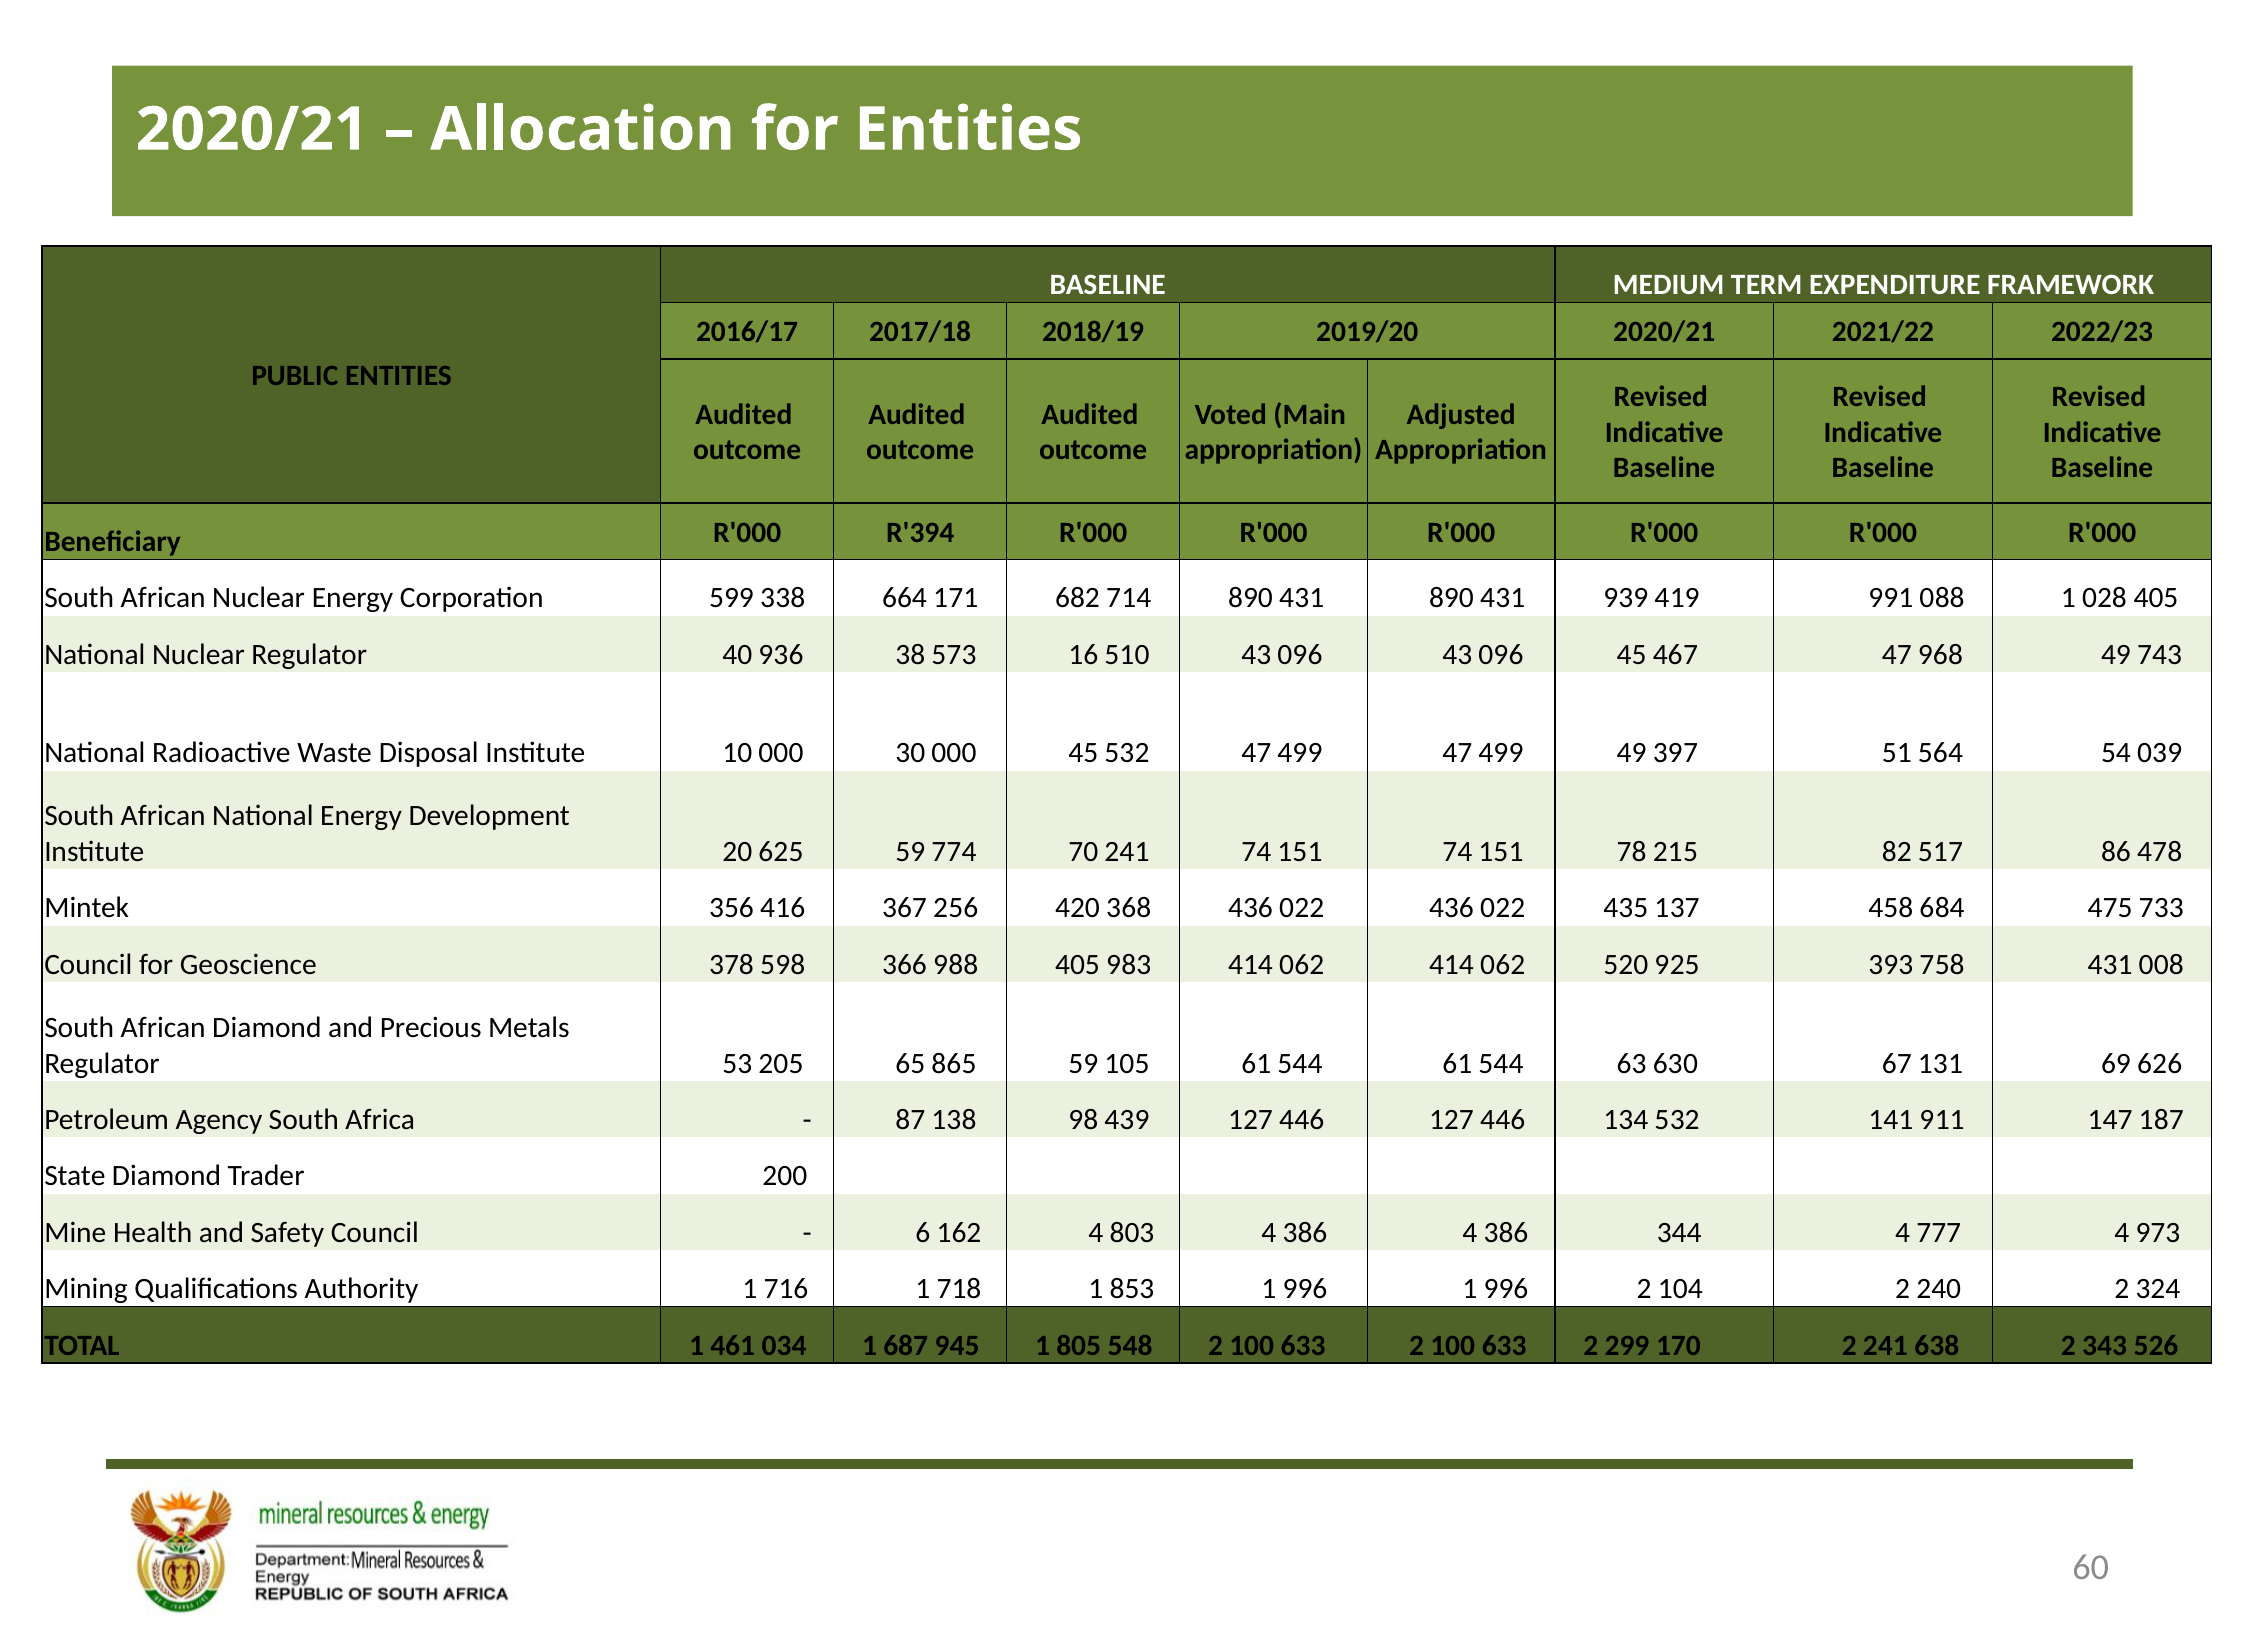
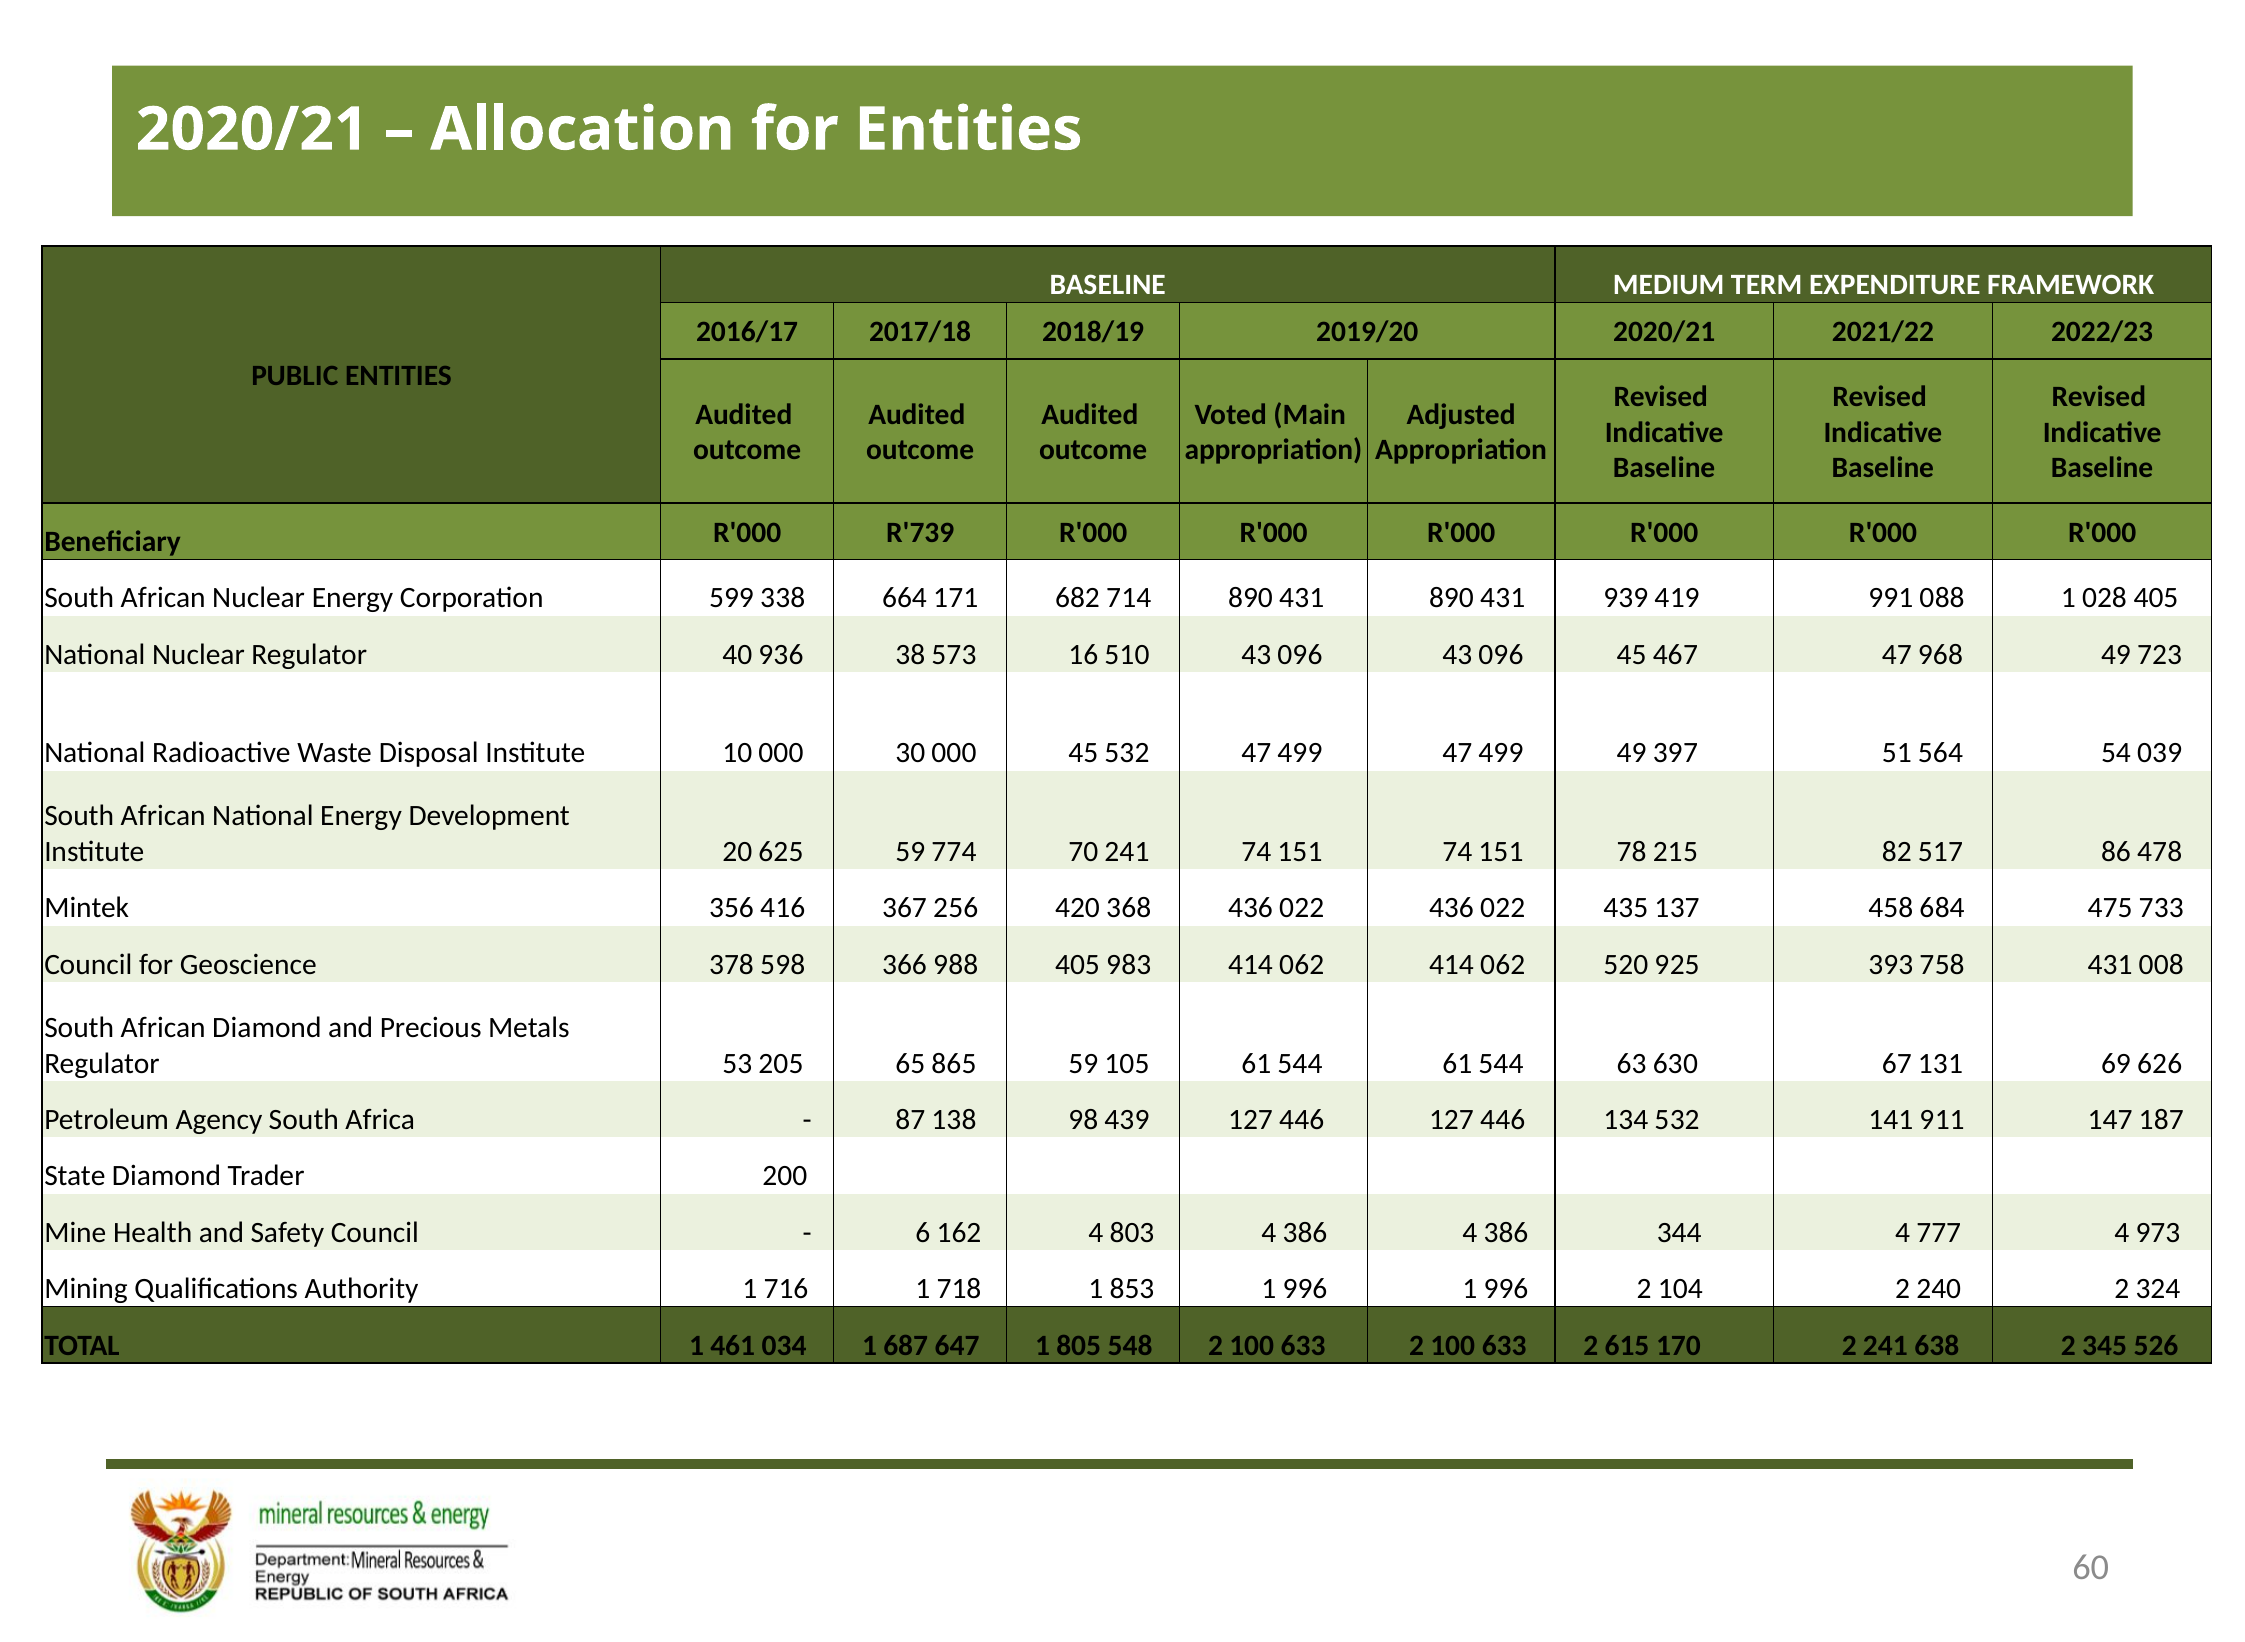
R'394: R'394 -> R'739
743: 743 -> 723
945: 945 -> 647
299: 299 -> 615
343: 343 -> 345
